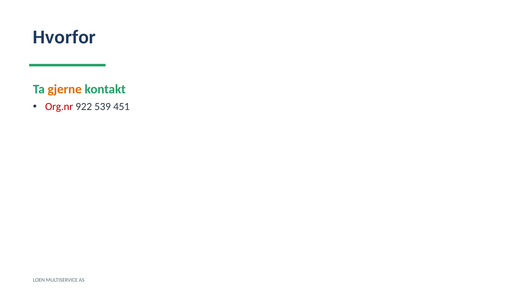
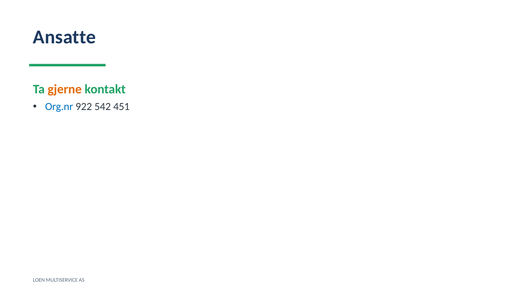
Hvorfor: Hvorfor -> Ansatte
Org.nr colour: red -> blue
539: 539 -> 542
